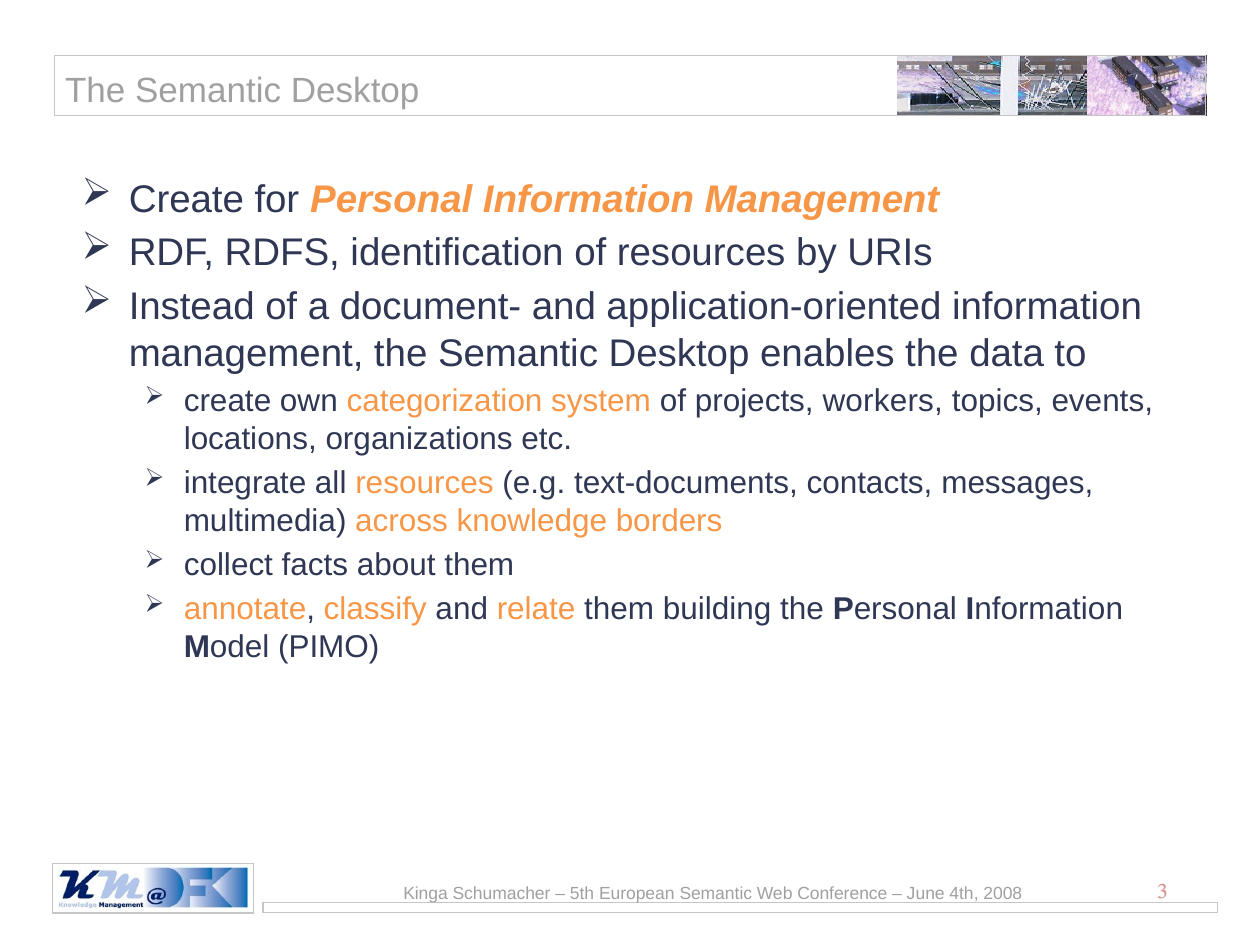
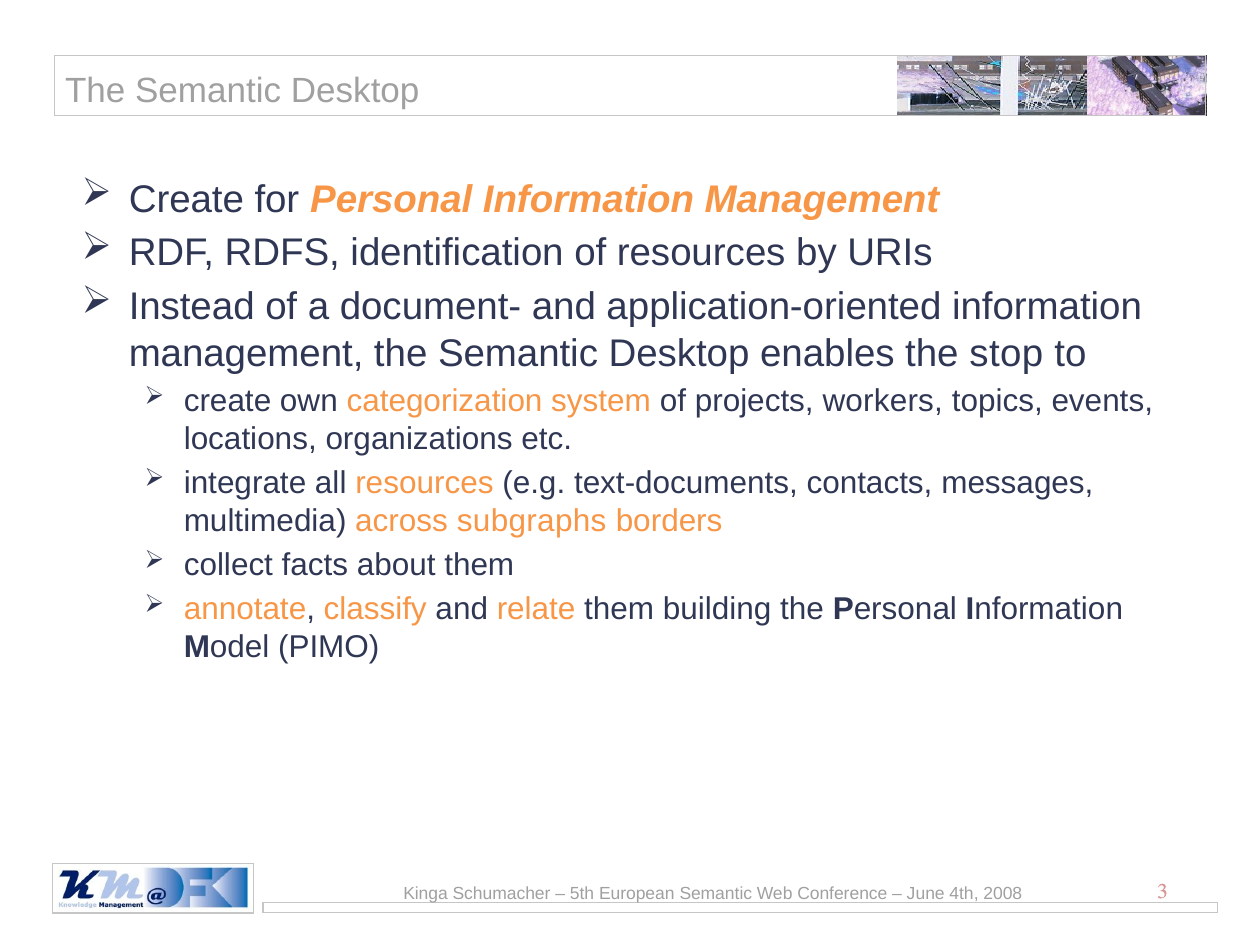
data: data -> stop
knowledge: knowledge -> subgraphs
